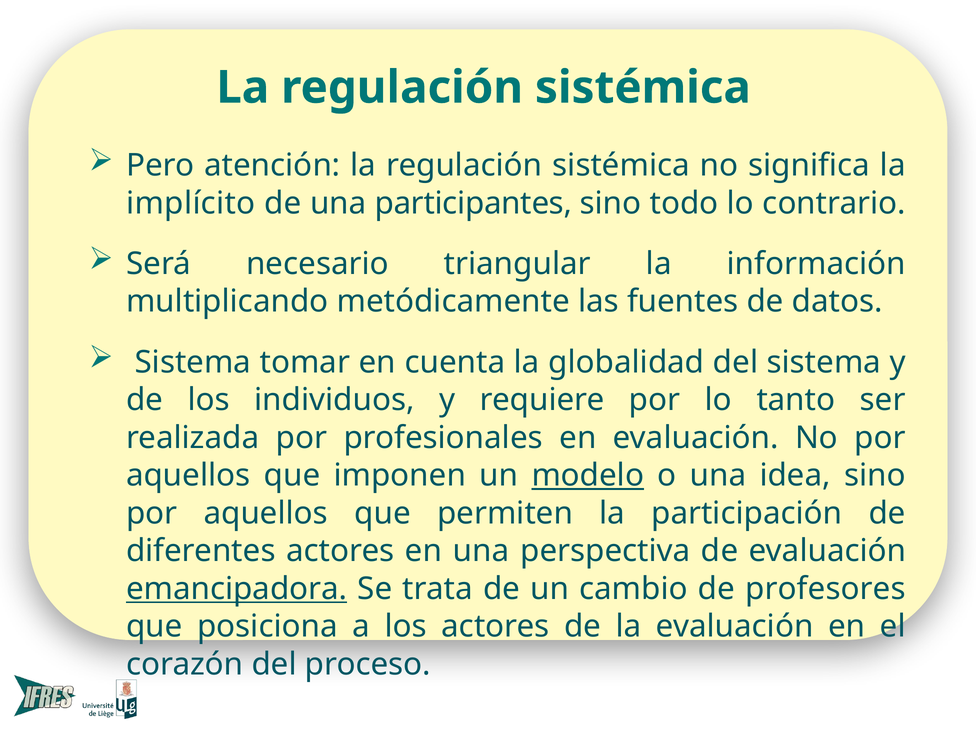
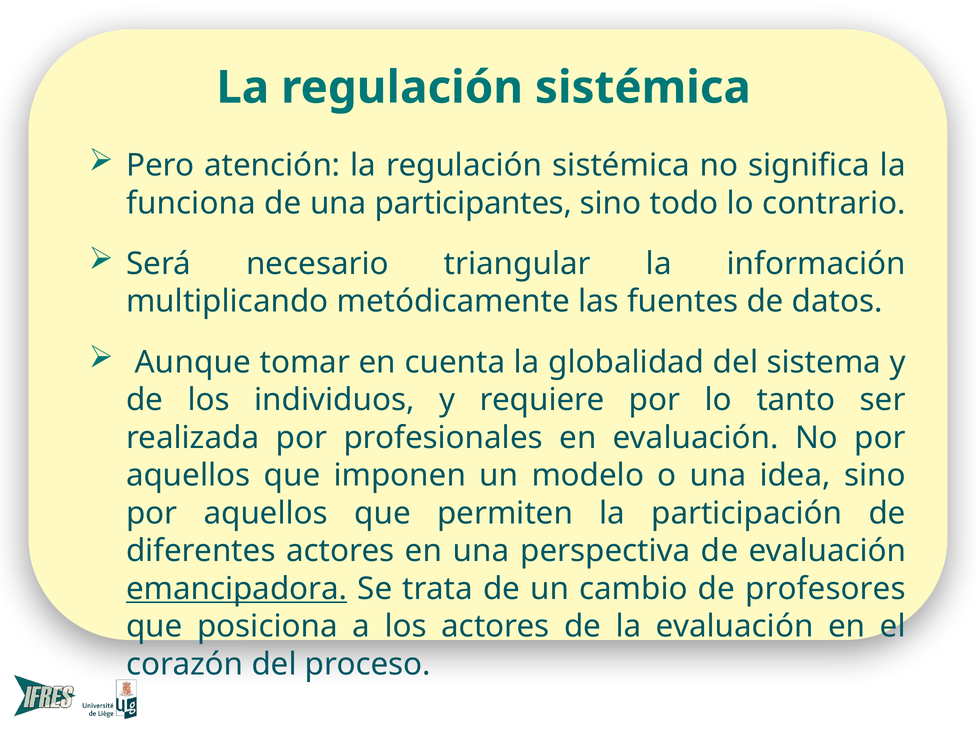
implícito: implícito -> funciona
Sistema at (193, 362): Sistema -> Aunque
modelo underline: present -> none
